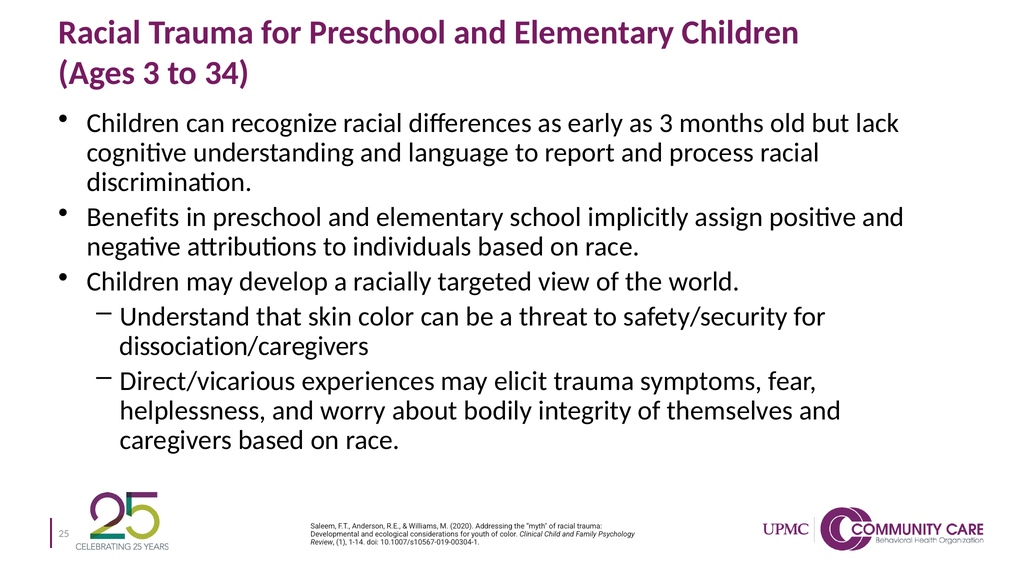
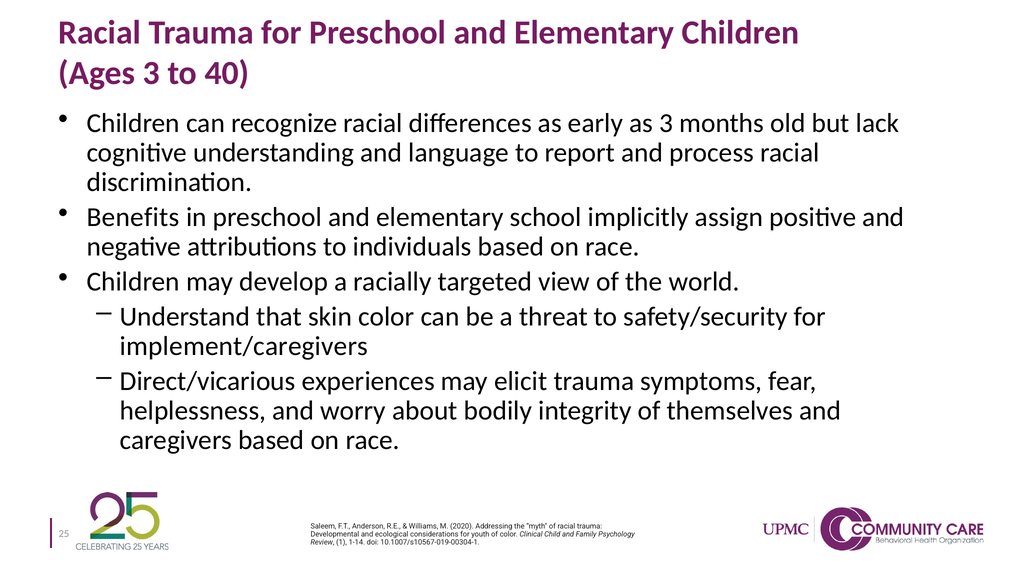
34: 34 -> 40
dissociation/caregivers: dissociation/caregivers -> implement/caregivers
